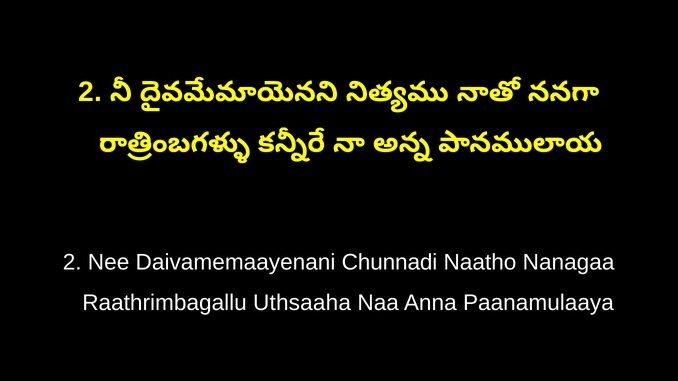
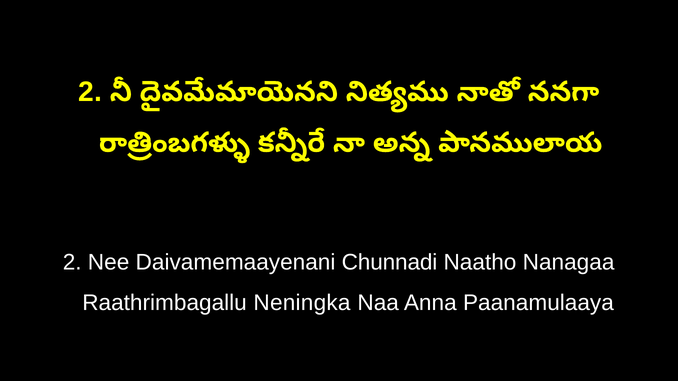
Uthsaaha: Uthsaaha -> Neningka
